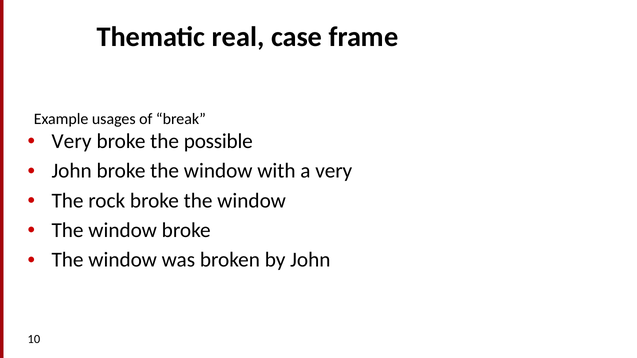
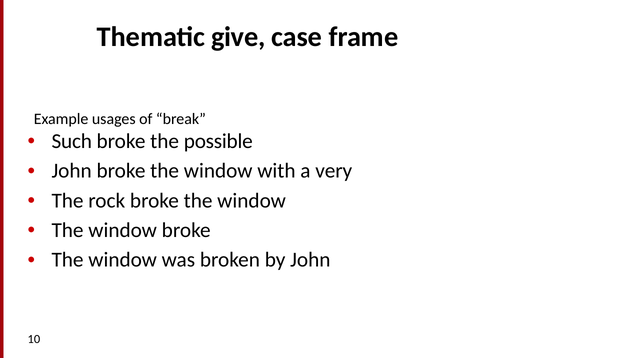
real: real -> give
Very at (72, 141): Very -> Such
